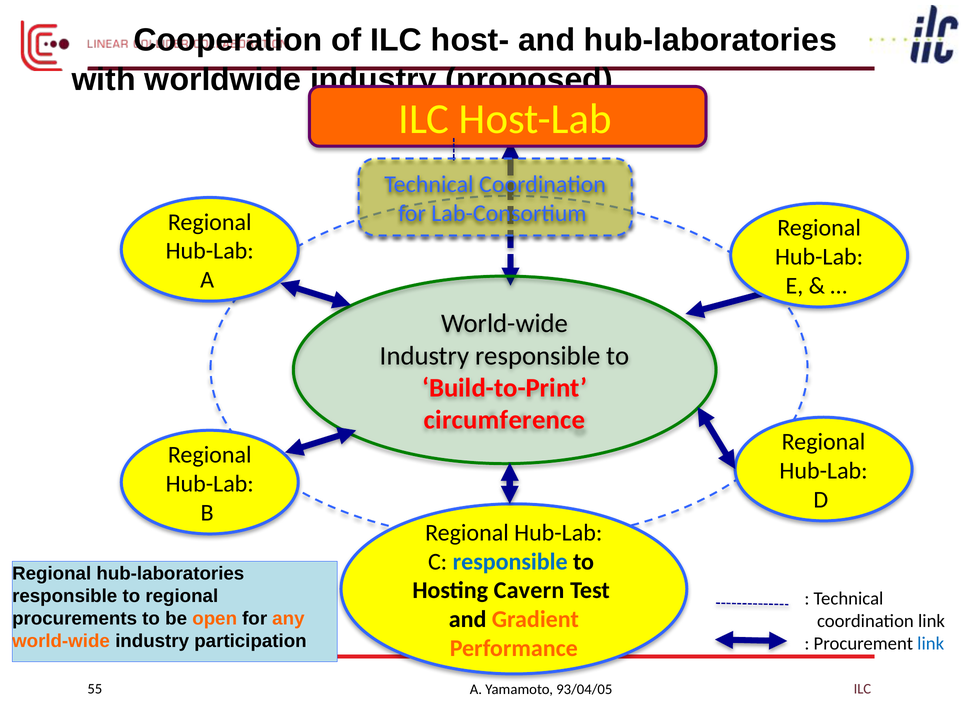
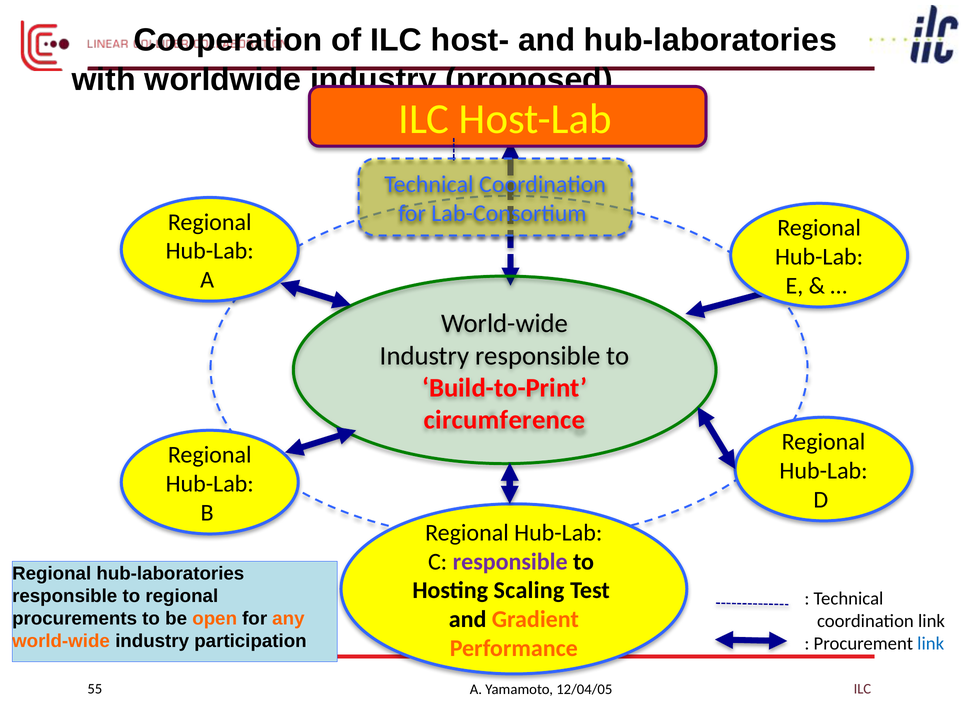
responsible at (510, 561) colour: blue -> purple
Cavern: Cavern -> Scaling
93/04/05: 93/04/05 -> 12/04/05
